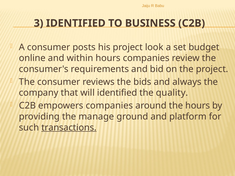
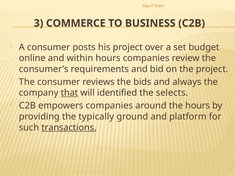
3 IDENTIFIED: IDENTIFIED -> COMMERCE
look: look -> over
that underline: none -> present
quality: quality -> selects
manage: manage -> typically
